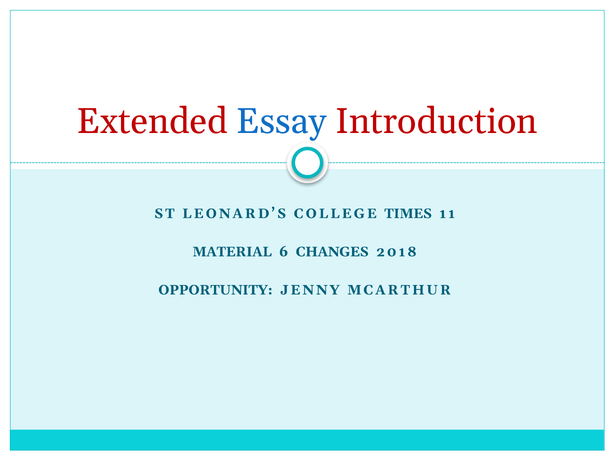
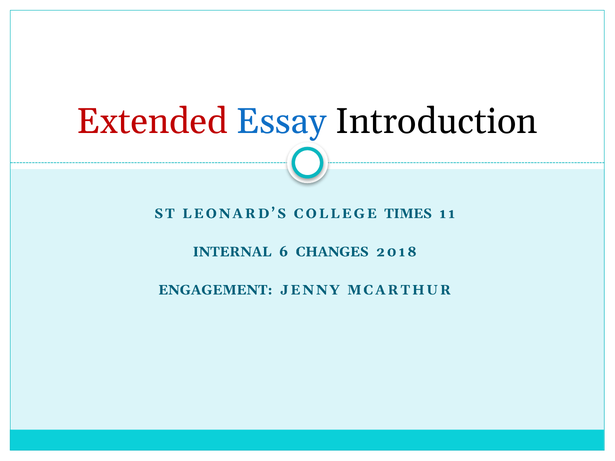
Introduction colour: red -> black
MATERIAL: MATERIAL -> INTERNAL
OPPORTUNITY: OPPORTUNITY -> ENGAGEMENT
